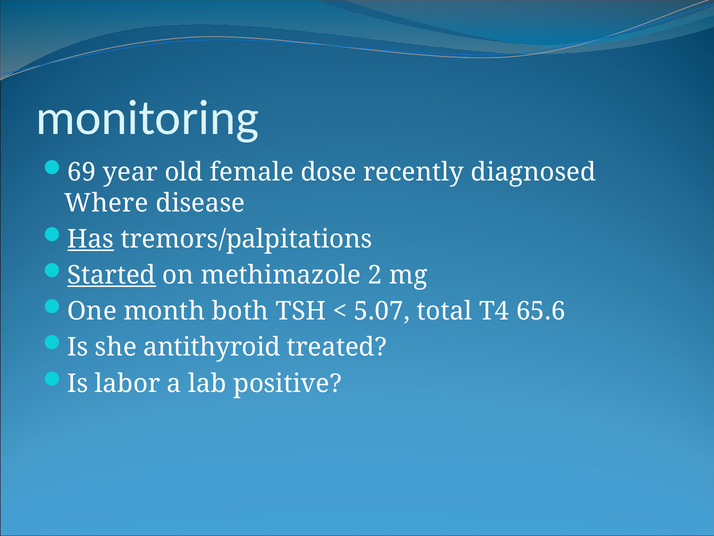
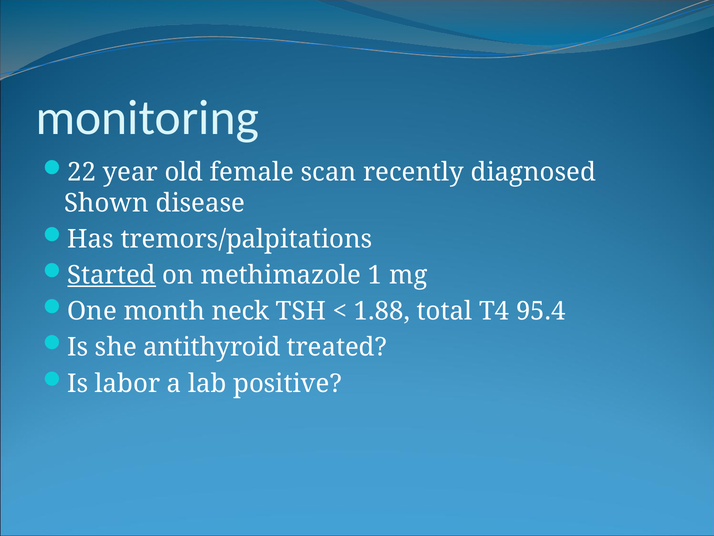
69: 69 -> 22
dose: dose -> scan
Where: Where -> Shown
Has underline: present -> none
2: 2 -> 1
both: both -> neck
5.07: 5.07 -> 1.88
65.6: 65.6 -> 95.4
